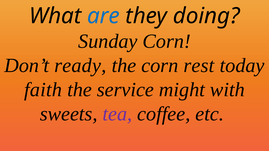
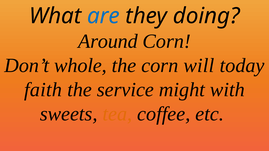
Sunday: Sunday -> Around
ready: ready -> whole
rest: rest -> will
tea colour: purple -> orange
